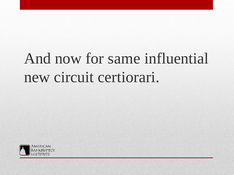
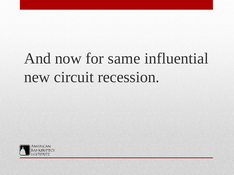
certiorari: certiorari -> recession
